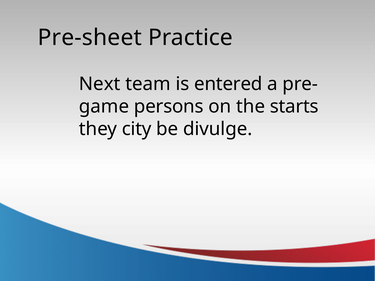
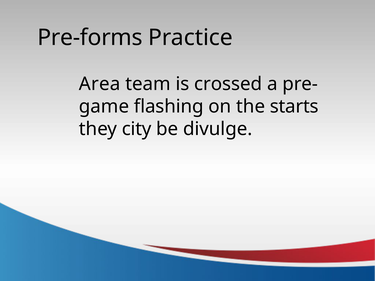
Pre-sheet: Pre-sheet -> Pre-forms
Next: Next -> Area
entered: entered -> crossed
persons: persons -> flashing
